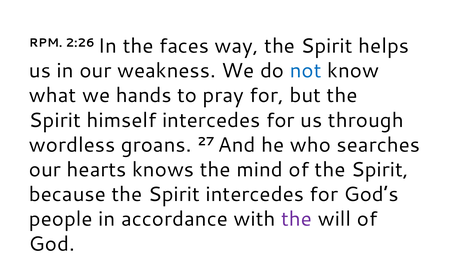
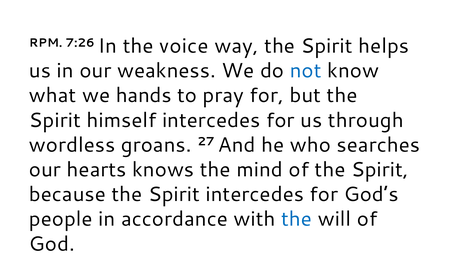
2:26: 2:26 -> 7:26
faces: faces -> voice
the at (297, 219) colour: purple -> blue
